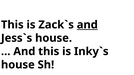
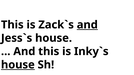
house at (18, 65) underline: none -> present
